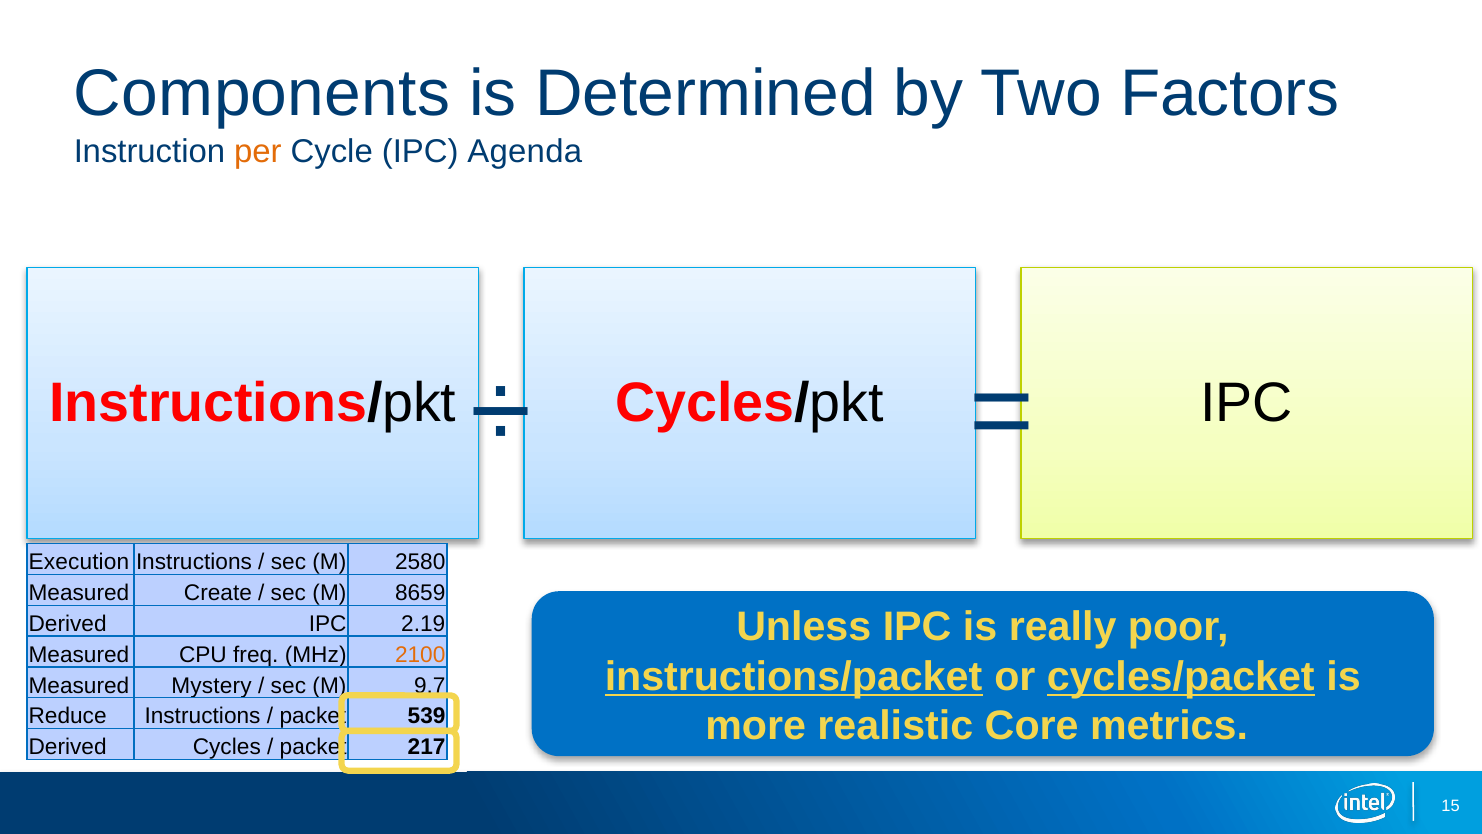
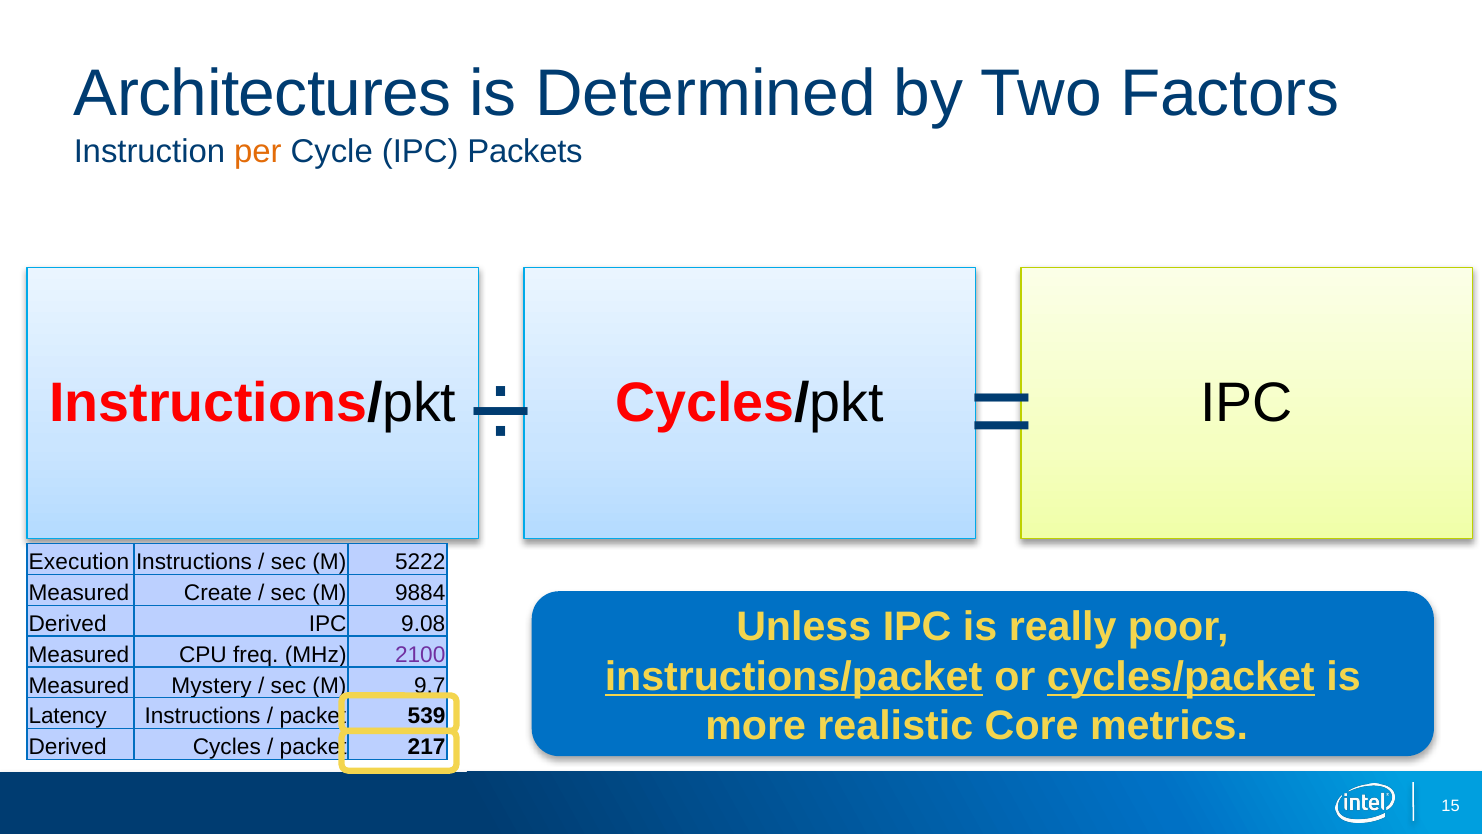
Components: Components -> Architectures
Agenda: Agenda -> Packets
2580: 2580 -> 5222
8659: 8659 -> 9884
2.19: 2.19 -> 9.08
2100 colour: orange -> purple
Reduce: Reduce -> Latency
